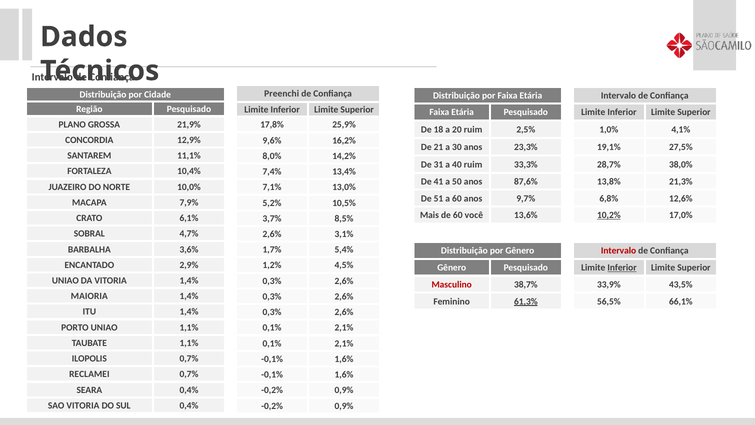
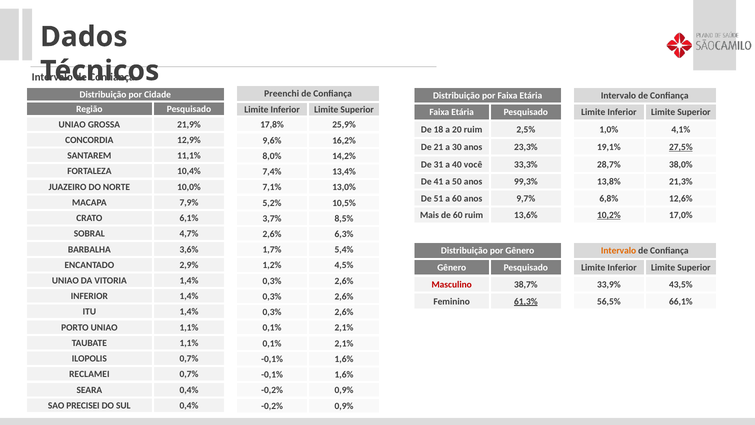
PLANO at (72, 124): PLANO -> UNIAO
27,5% underline: none -> present
40 ruim: ruim -> você
87,6%: 87,6% -> 99,3%
60 você: você -> ruim
3,1%: 3,1% -> 6,3%
Intervalo at (619, 251) colour: red -> orange
Inferior at (622, 268) underline: present -> none
MAIORIA at (89, 296): MAIORIA -> INFERIOR
SAO VITORIA: VITORIA -> PRECISEI
